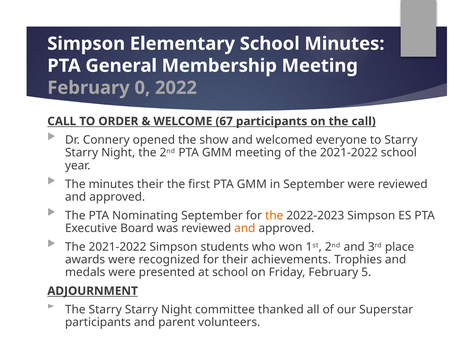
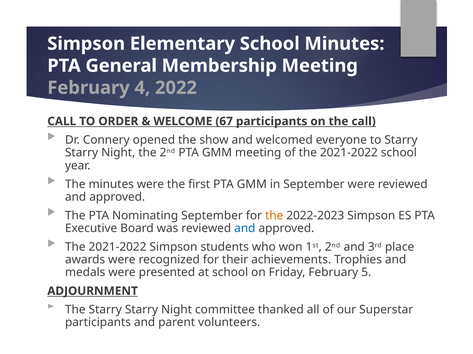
0: 0 -> 4
minutes their: their -> were
and at (245, 229) colour: orange -> blue
